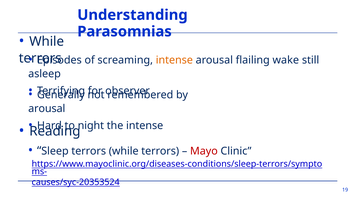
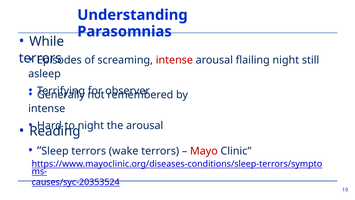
intense at (174, 60) colour: orange -> red
flailing wake: wake -> night
arousal at (47, 108): arousal -> intense
the intense: intense -> arousal
terrors while: while -> wake
